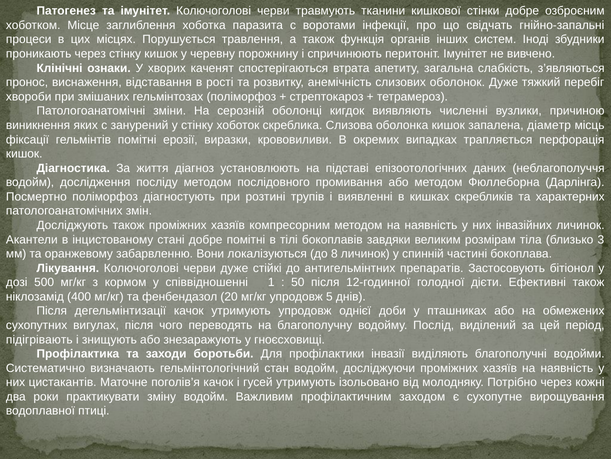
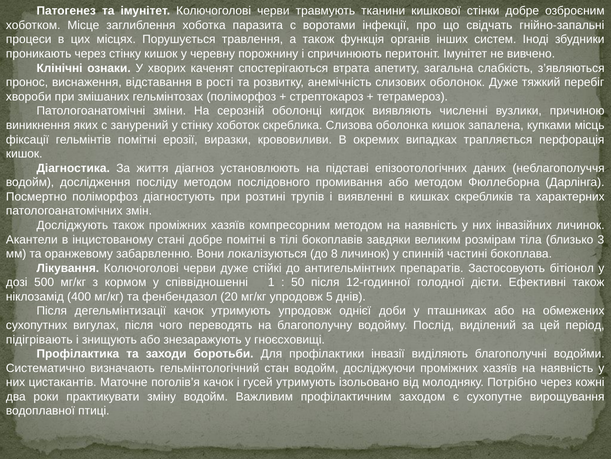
діаметр: діаметр -> купками
